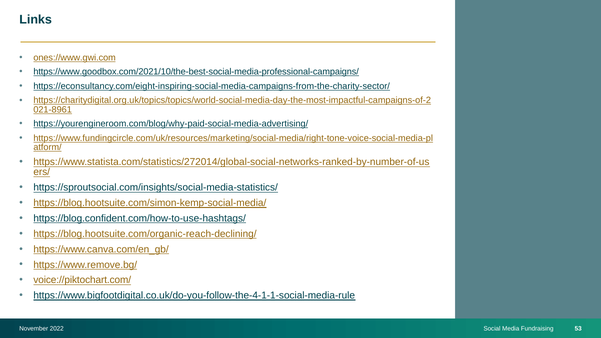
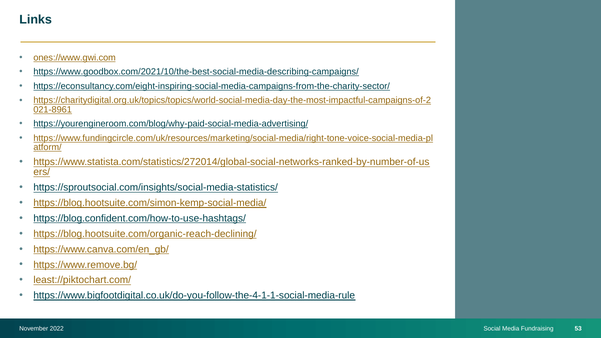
https://www.goodbox.com/2021/10/the-best-social-media-professional-campaigns/: https://www.goodbox.com/2021/10/the-best-social-media-professional-campaigns/ -> https://www.goodbox.com/2021/10/the-best-social-media-describing-campaigns/
voice://piktochart.com/: voice://piktochart.com/ -> least://piktochart.com/
